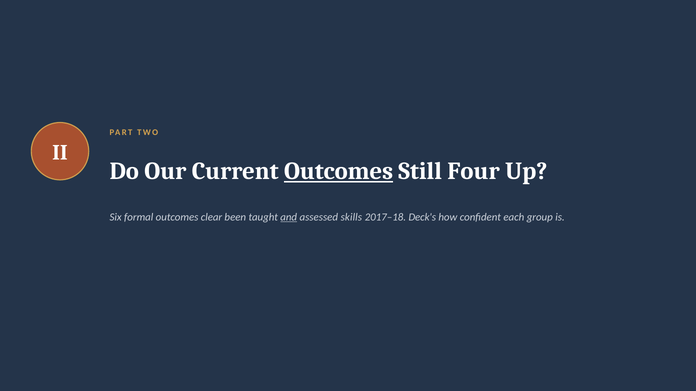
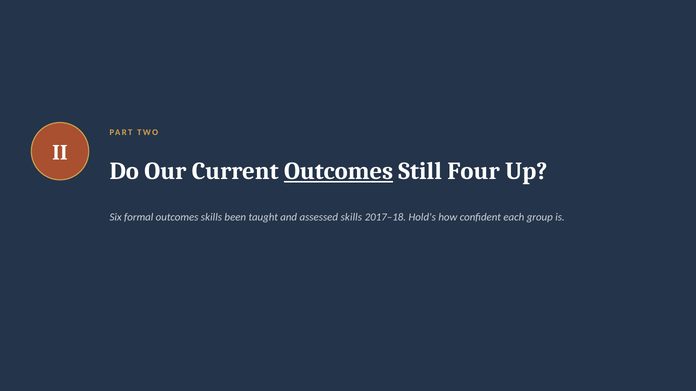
outcomes clear: clear -> skills
and underline: present -> none
Deck's: Deck's -> Hold's
